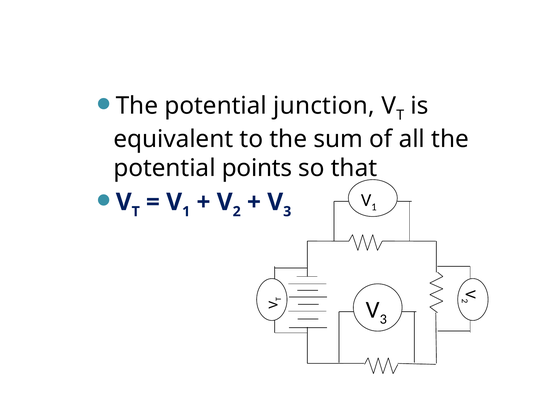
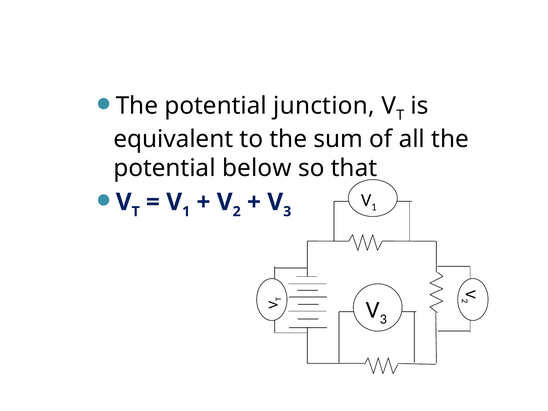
points: points -> below
